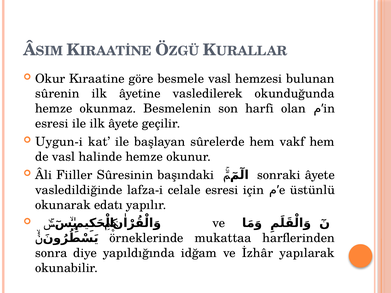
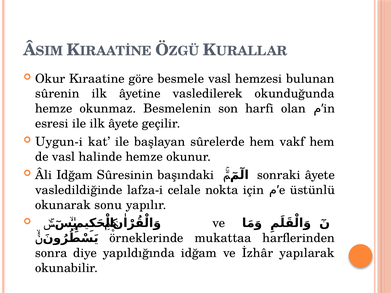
Âli Fiiller: Fiiller -> Idğam
celale esresi: esresi -> nokta
edatı: edatı -> sonu
